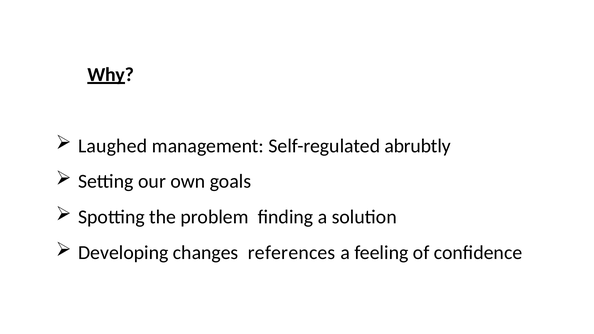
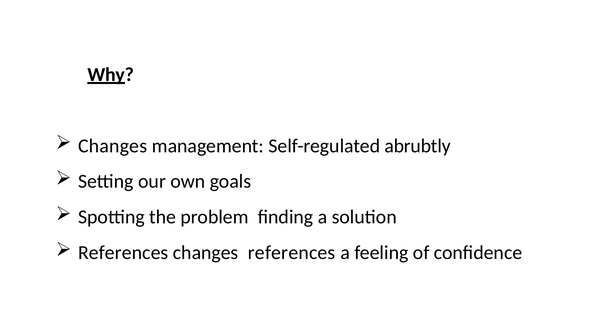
Laughed at (113, 146): Laughed -> Changes
Developing at (123, 253): Developing -> References
